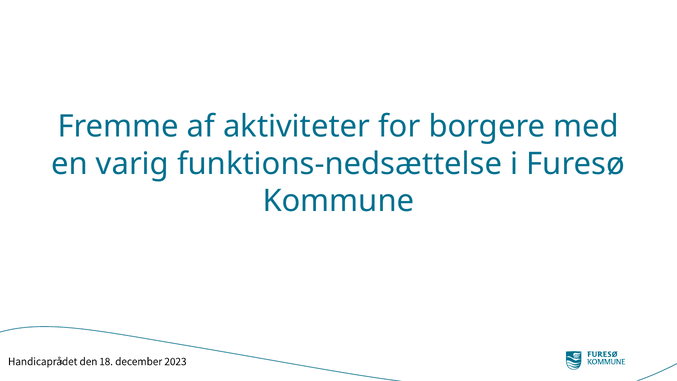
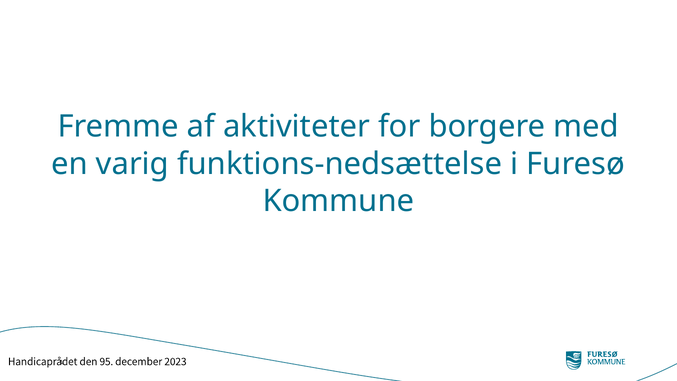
18: 18 -> 95
